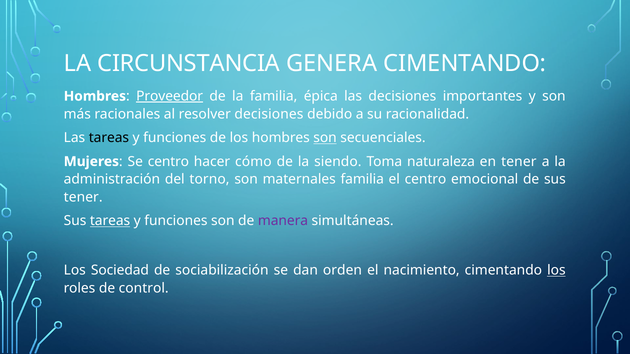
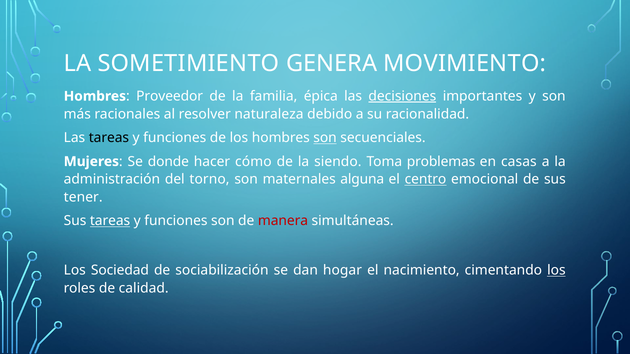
CIRCUNSTANCIA: CIRCUNSTANCIA -> SOMETIMIENTO
GENERA CIMENTANDO: CIMENTANDO -> MOVIMIENTO
Proveedor underline: present -> none
decisiones at (402, 96) underline: none -> present
resolver decisiones: decisiones -> naturaleza
Se centro: centro -> donde
naturaleza: naturaleza -> problemas
en tener: tener -> casas
maternales familia: familia -> alguna
centro at (425, 180) underline: none -> present
manera colour: purple -> red
orden: orden -> hogar
control: control -> calidad
